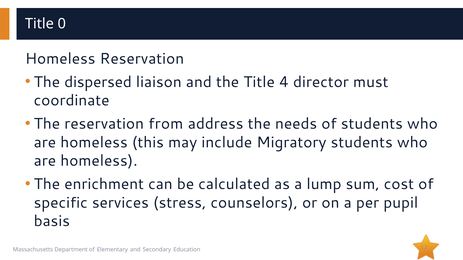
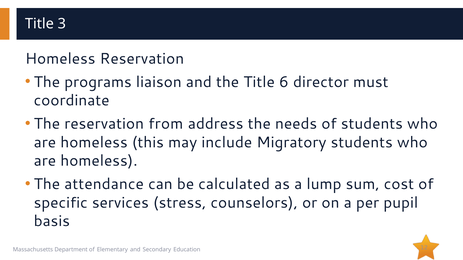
0: 0 -> 3
dispersed: dispersed -> programs
4: 4 -> 6
enrichment: enrichment -> attendance
